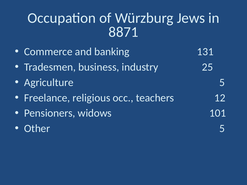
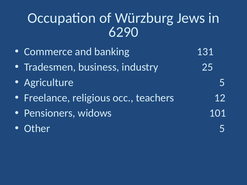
8871: 8871 -> 6290
